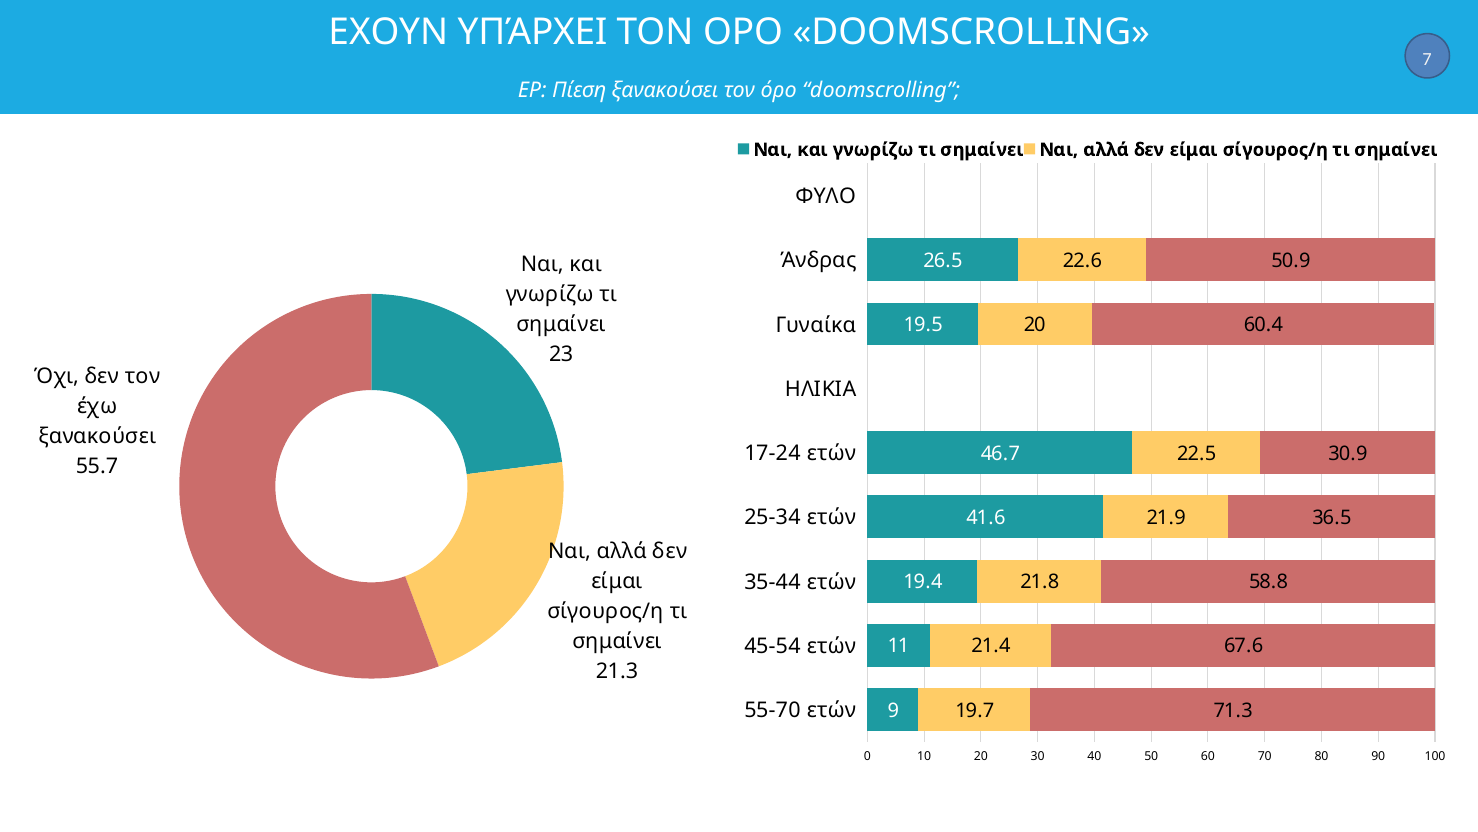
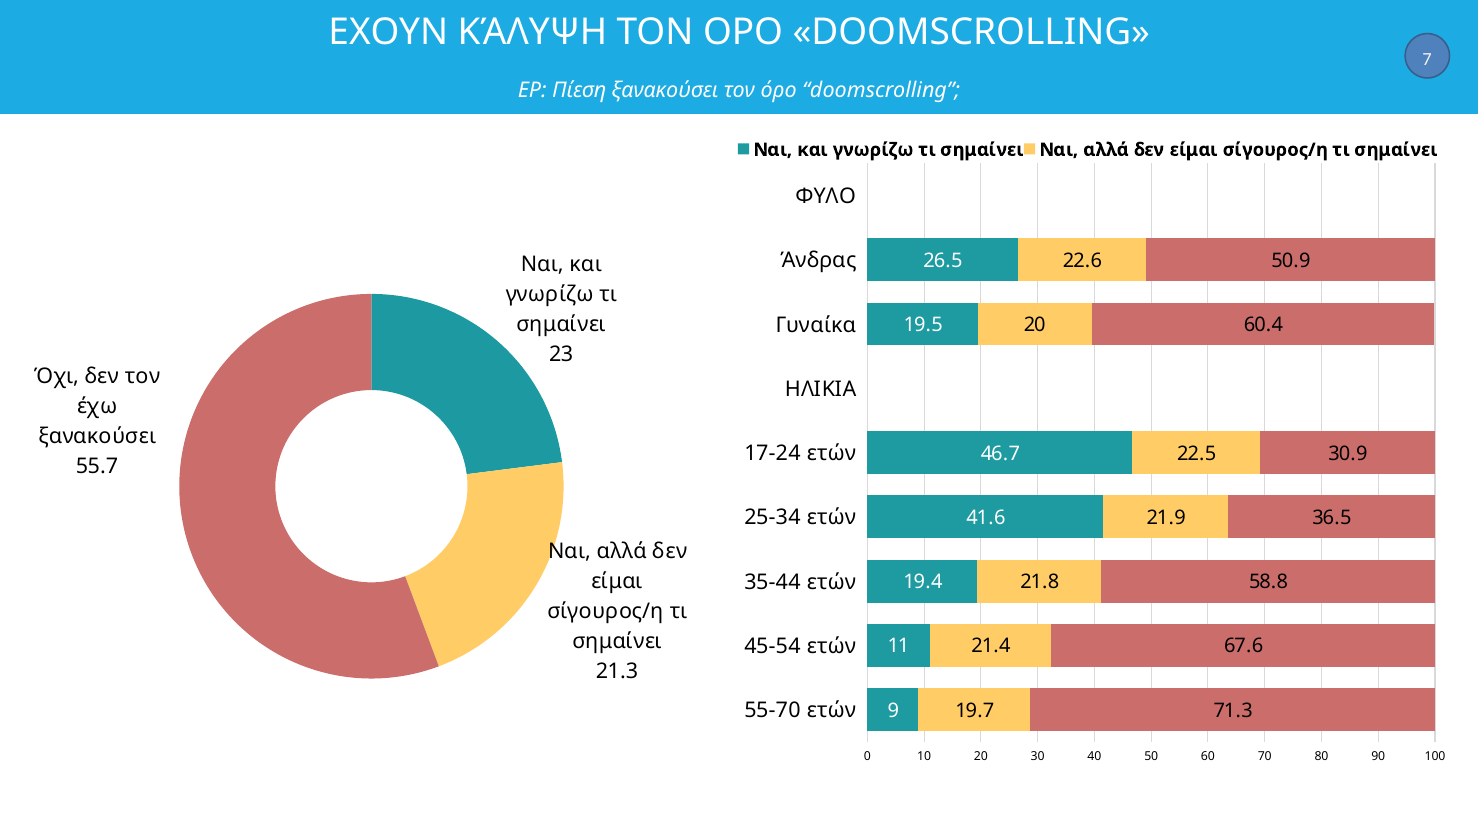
ΥΠΆΡΧΕΙ: ΥΠΆΡΧΕΙ -> ΚΆΛΥΨΗ
